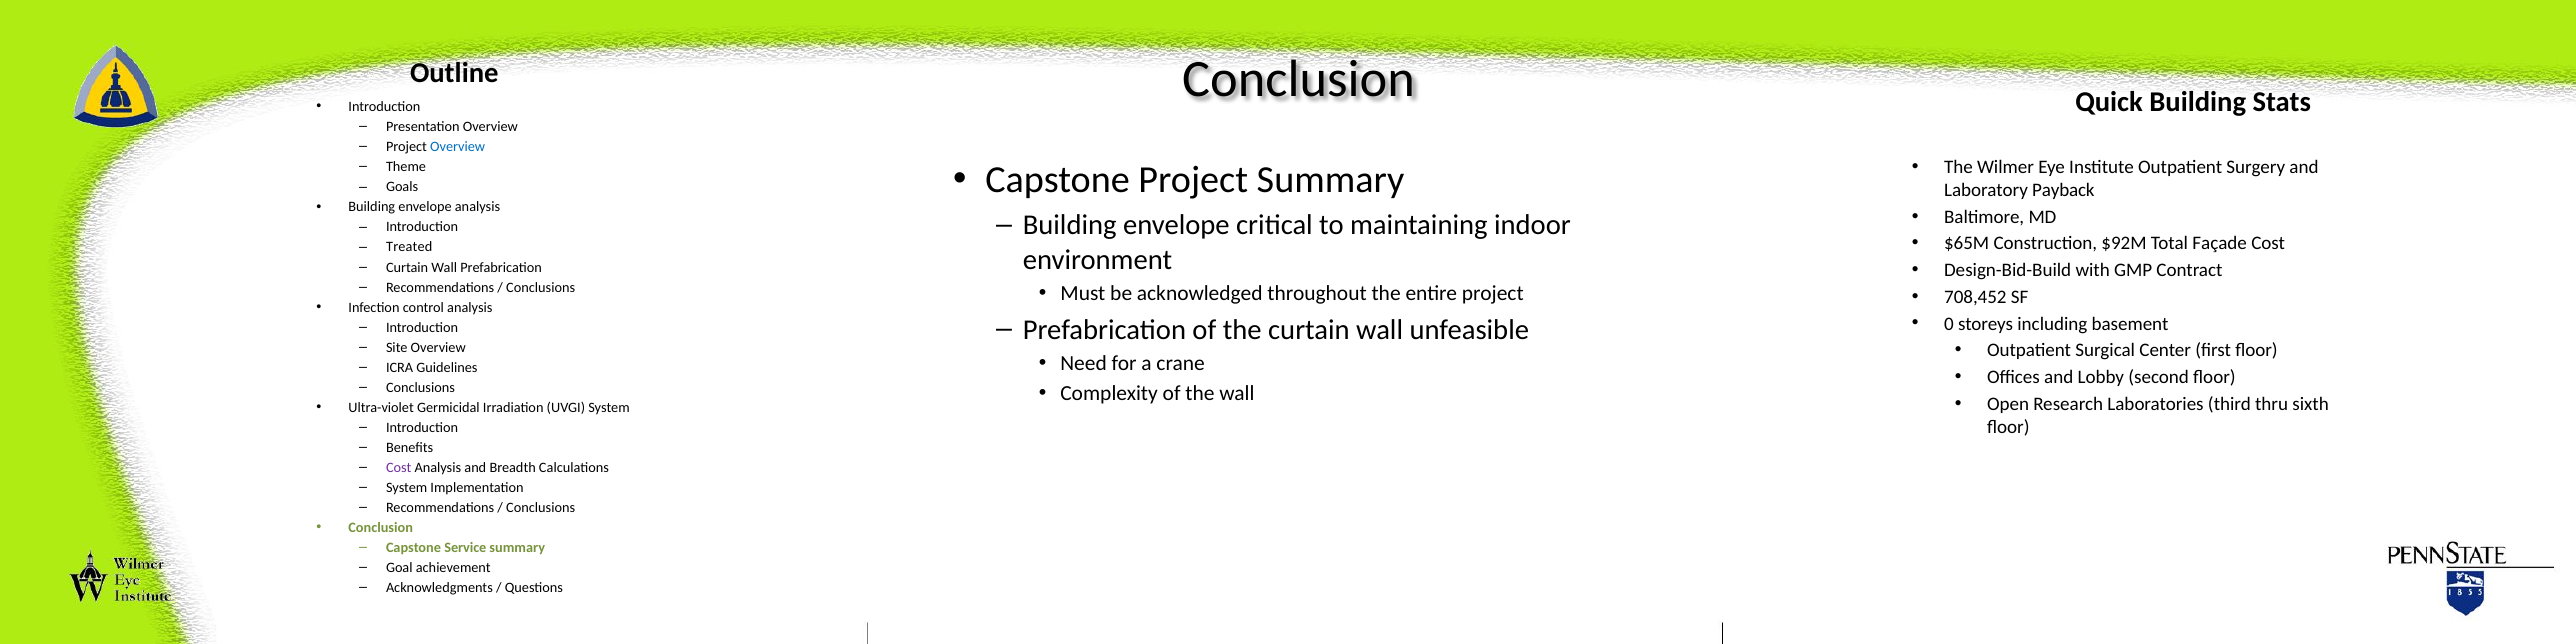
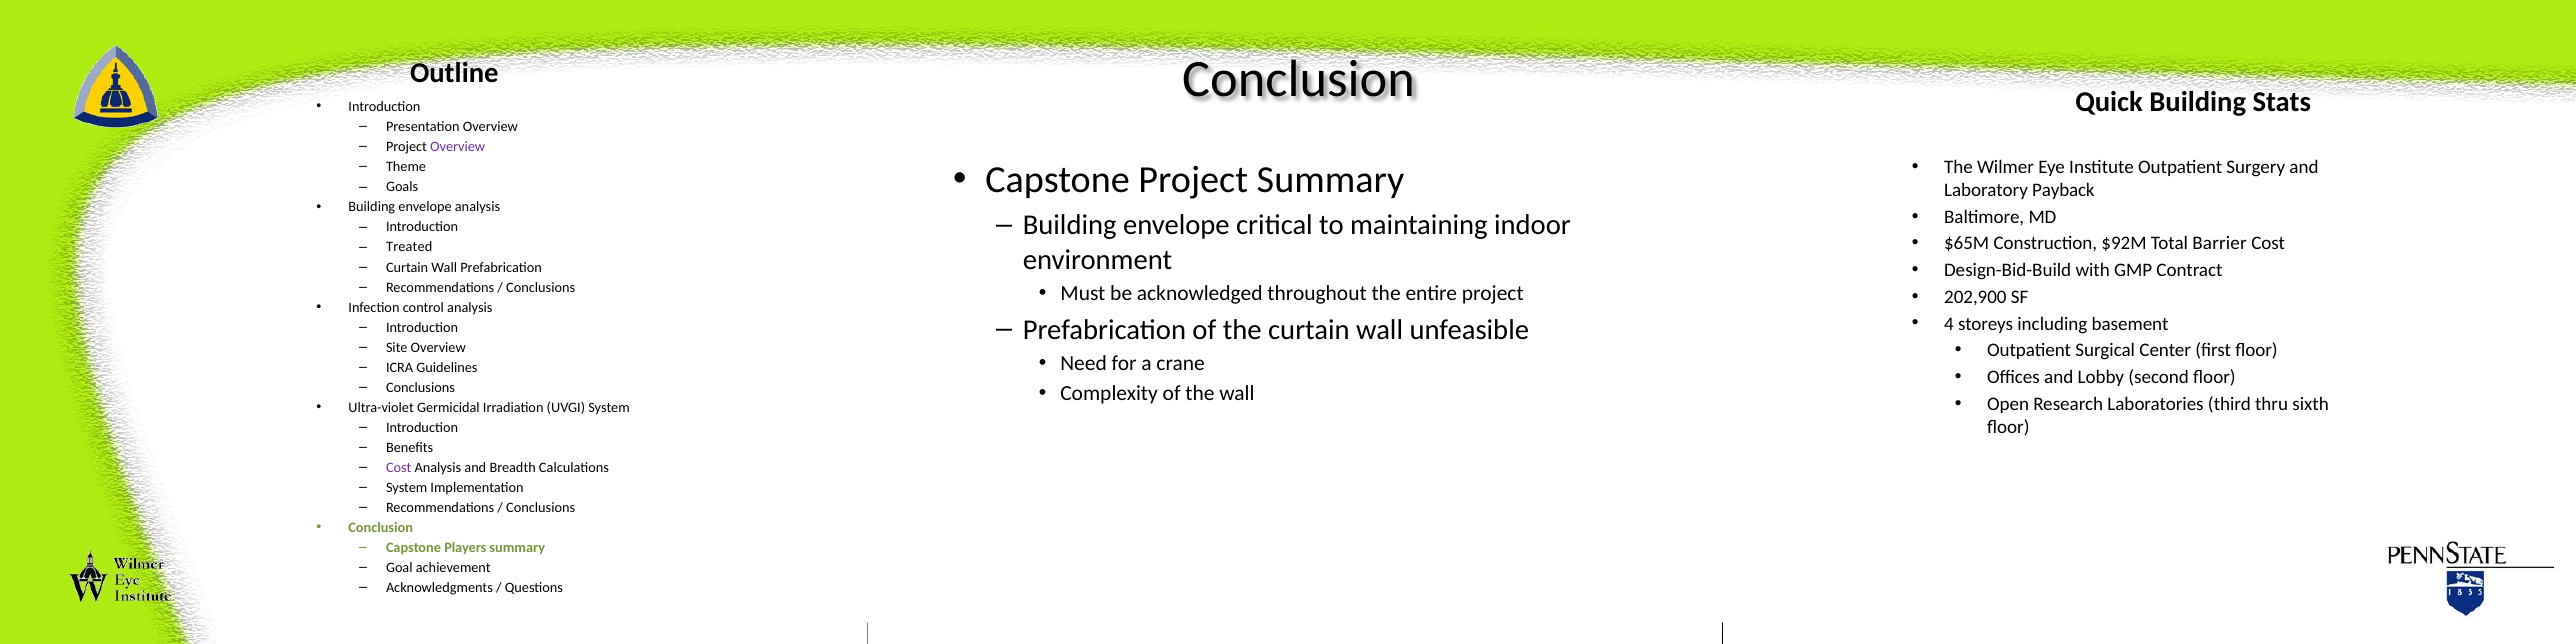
Overview at (458, 147) colour: blue -> purple
Façade: Façade -> Barrier
708,452: 708,452 -> 202,900
0: 0 -> 4
Service: Service -> Players
